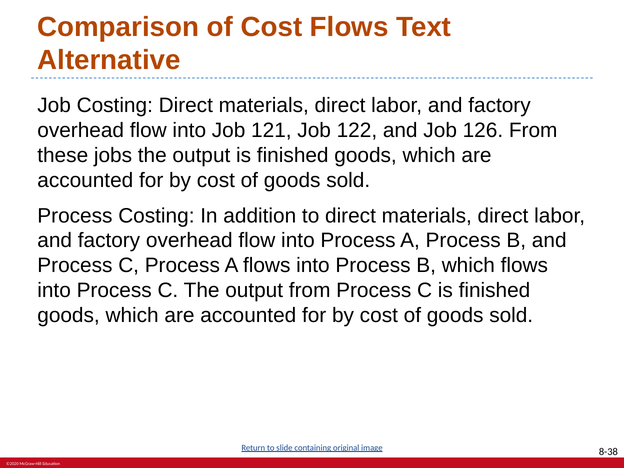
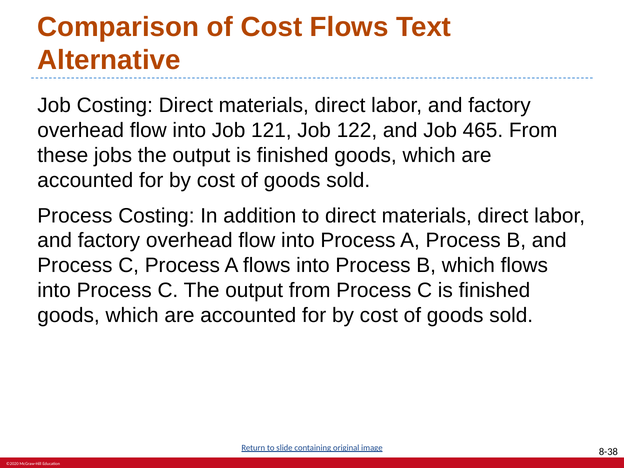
126: 126 -> 465
